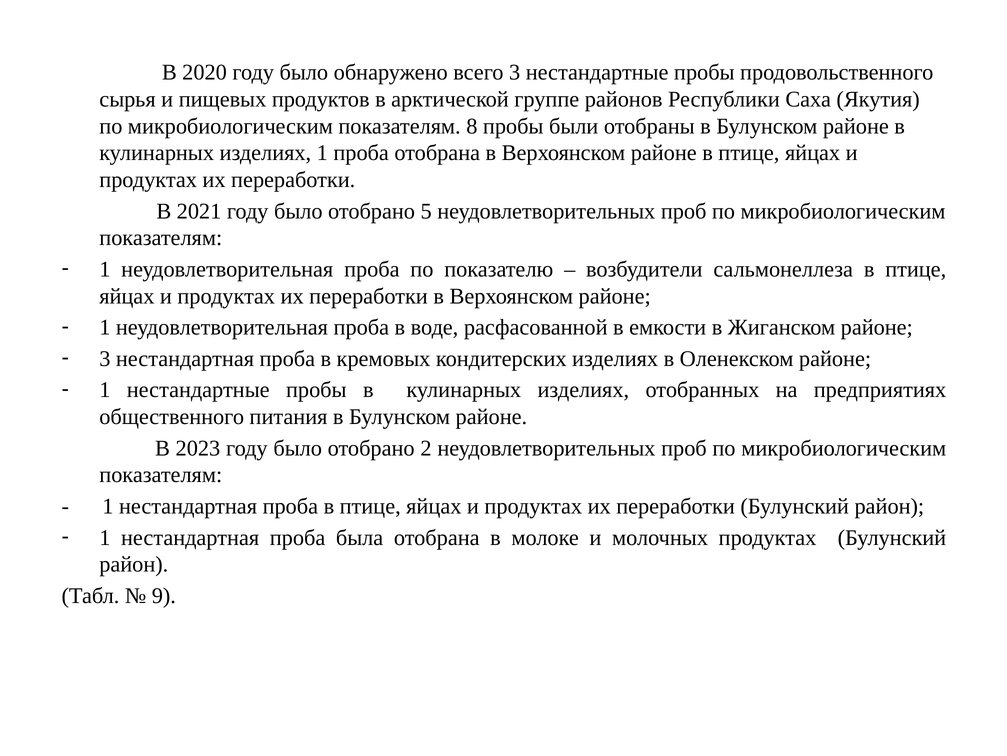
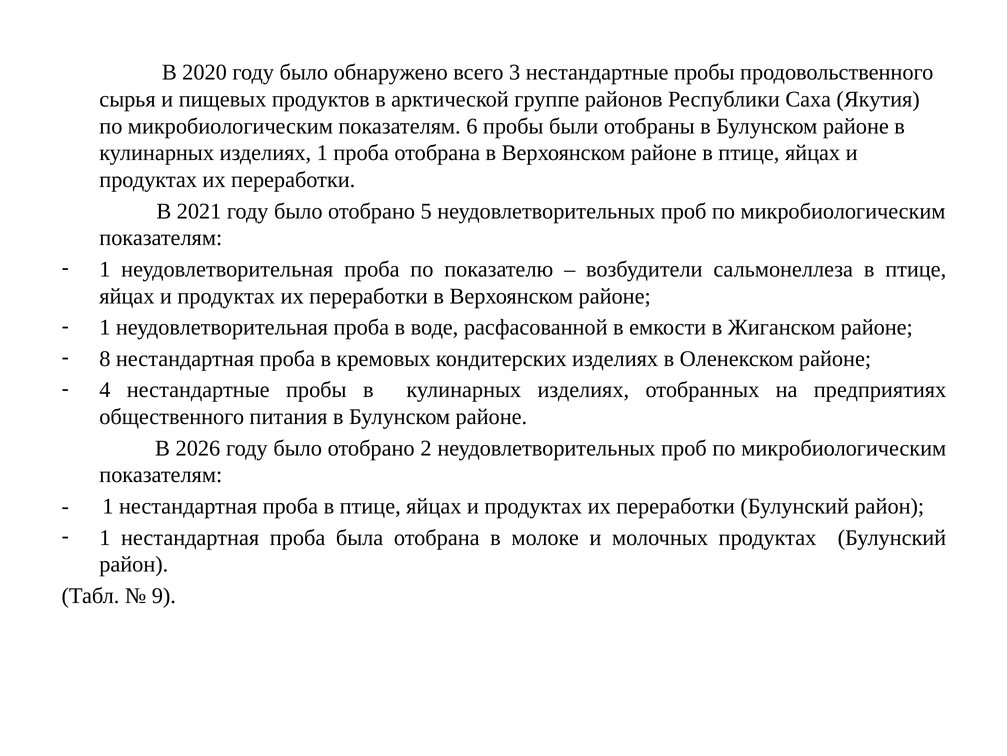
8: 8 -> 6
3 at (105, 358): 3 -> 8
1 at (105, 390): 1 -> 4
2023: 2023 -> 2026
